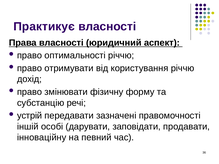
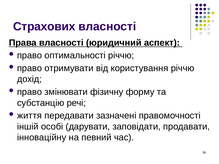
Практикує: Практикує -> Страхових
устрій: устрій -> життя
